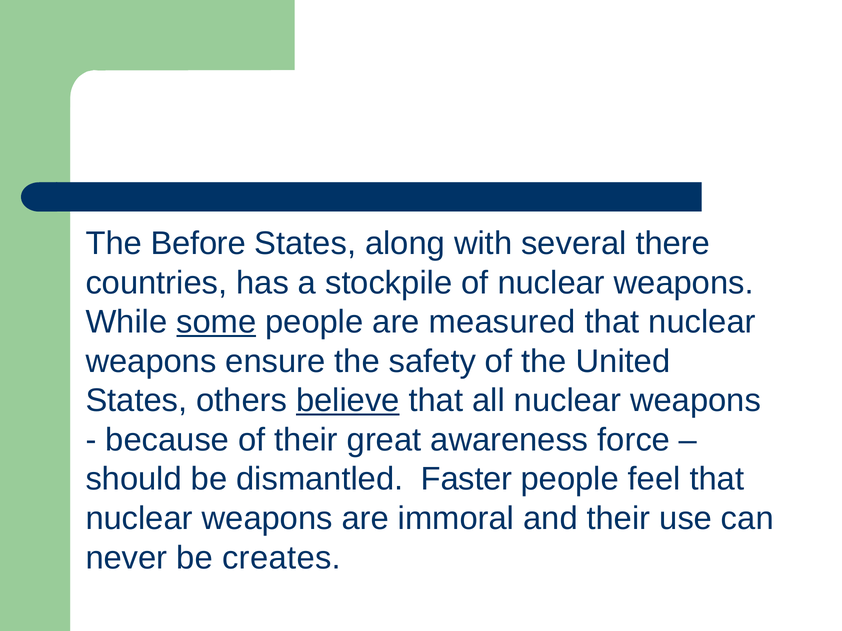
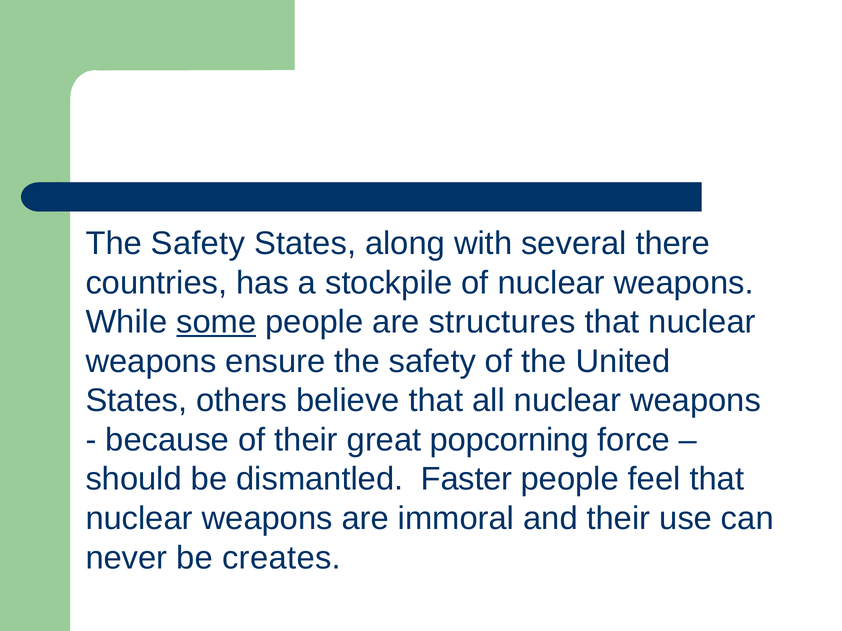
Before at (198, 244): Before -> Safety
measured: measured -> structures
believe underline: present -> none
awareness: awareness -> popcorning
